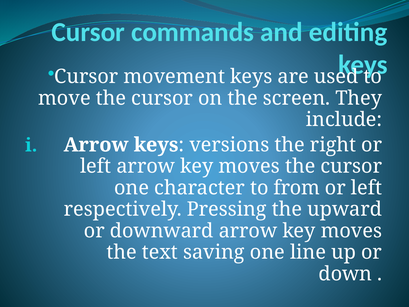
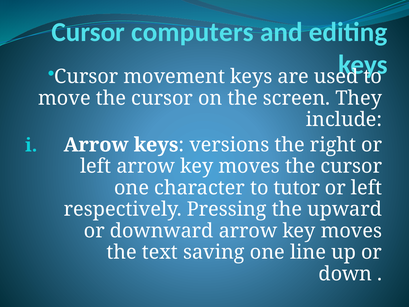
commands: commands -> computers
from: from -> tutor
